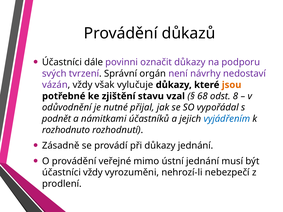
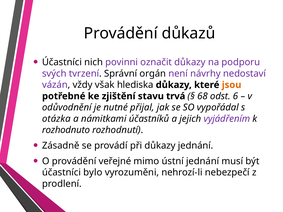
dále: dále -> nich
vylučuje: vylučuje -> hlediska
vzal: vzal -> trvá
8: 8 -> 6
podnět: podnět -> otázka
vyjádřením colour: blue -> purple
účastníci vždy: vždy -> bylo
